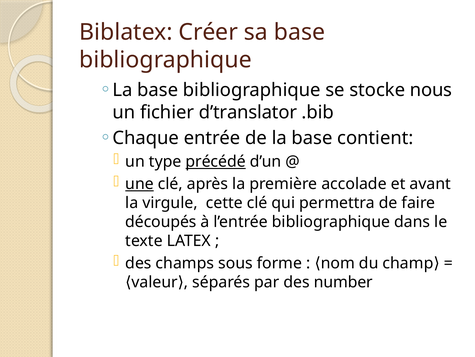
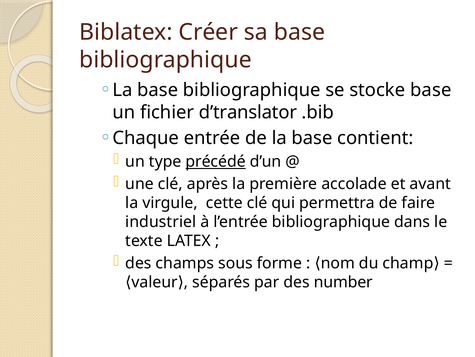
stocke nous: nous -> base
une underline: present -> none
découpés: découpés -> industriel
